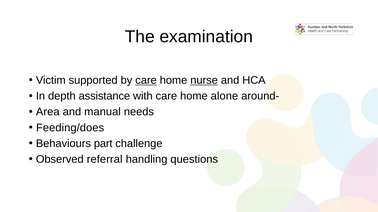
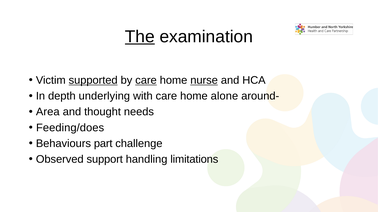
The underline: none -> present
supported underline: none -> present
assistance: assistance -> underlying
manual: manual -> thought
referral: referral -> support
questions: questions -> limitations
